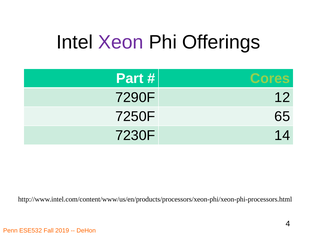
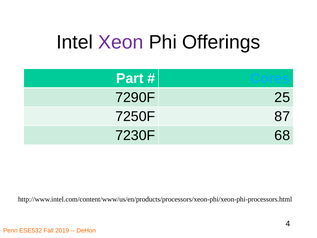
Cores colour: light green -> light blue
12: 12 -> 25
65: 65 -> 87
14: 14 -> 68
